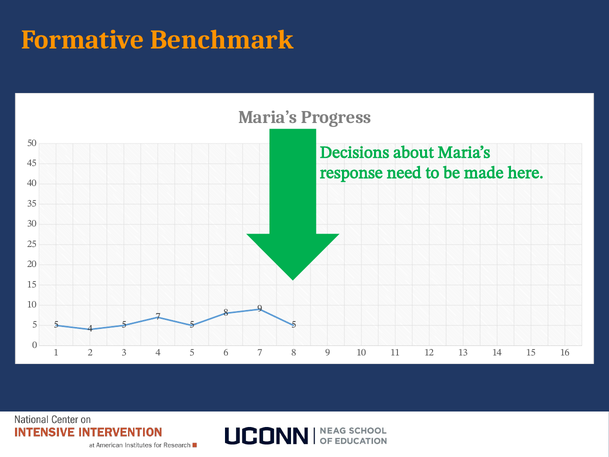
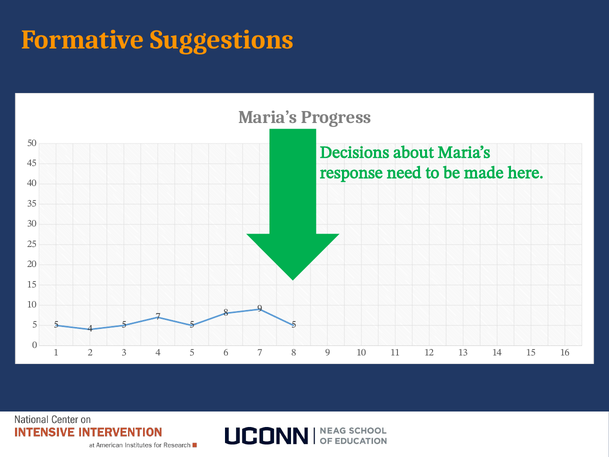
Benchmark: Benchmark -> Suggestions
